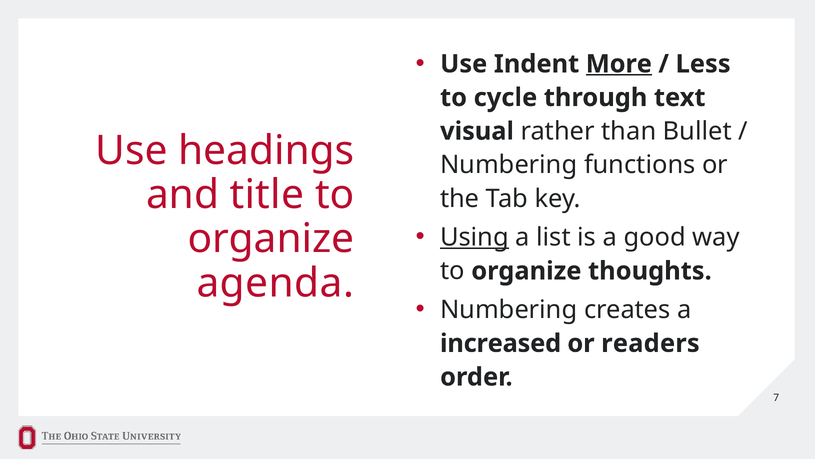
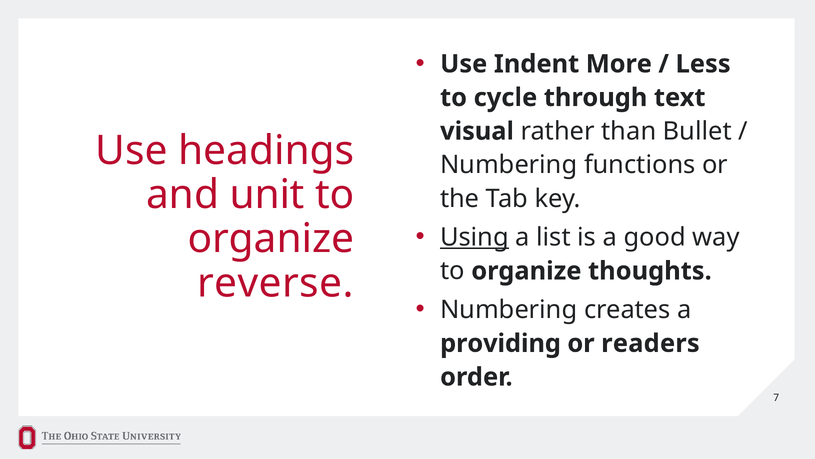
More underline: present -> none
title: title -> unit
agenda: agenda -> reverse
increased: increased -> providing
